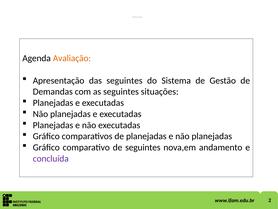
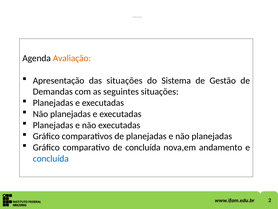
das seguintes: seguintes -> situações
de seguintes: seguintes -> concluída
concluída at (51, 158) colour: purple -> blue
